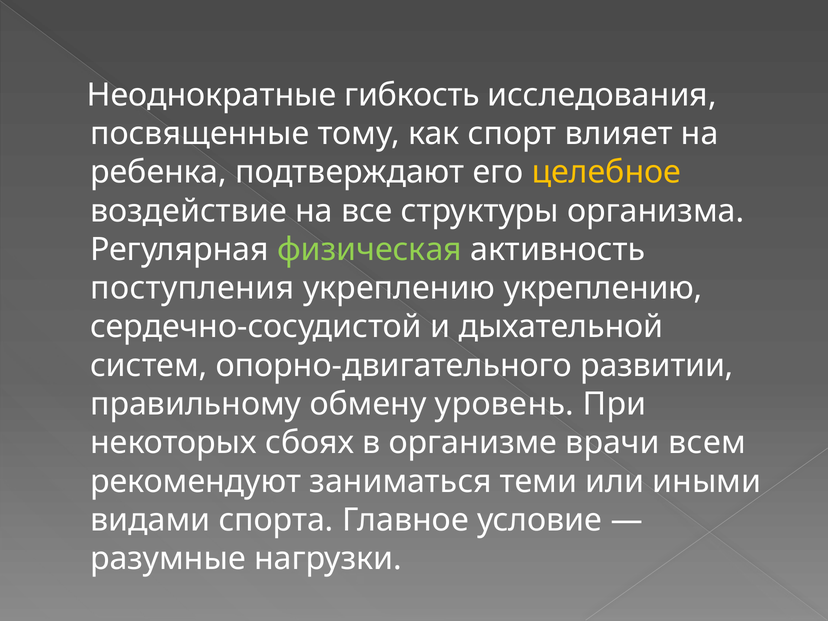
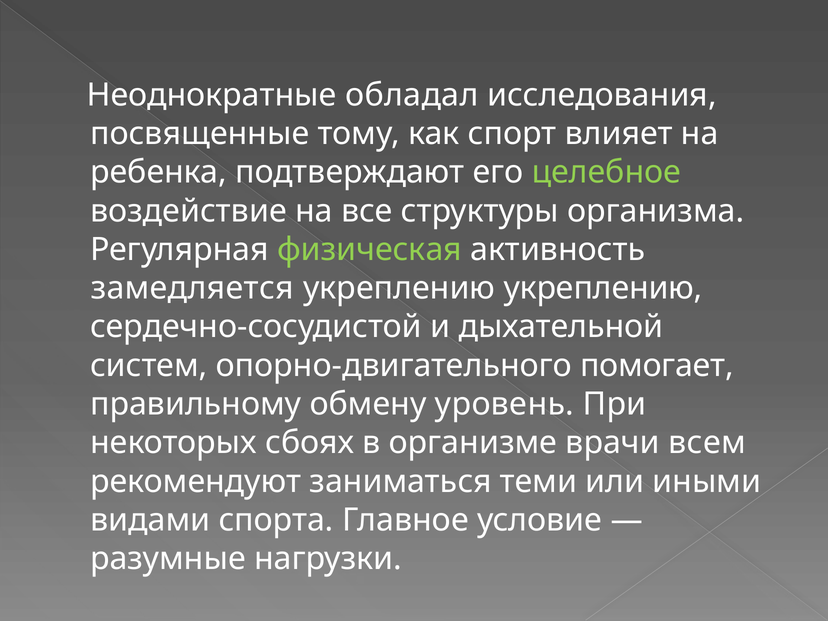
гибкость: гибкость -> обладал
целебное colour: yellow -> light green
поступления: поступления -> замедляется
развитии: развитии -> помогает
